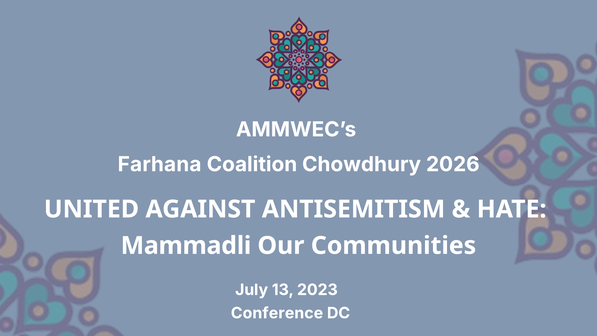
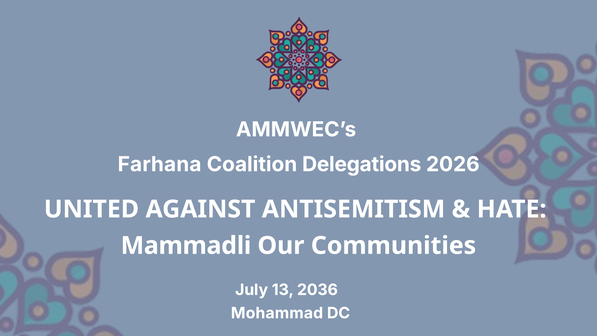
Chowdhury: Chowdhury -> Delegations
2023: 2023 -> 2036
Conference: Conference -> Mohammad
